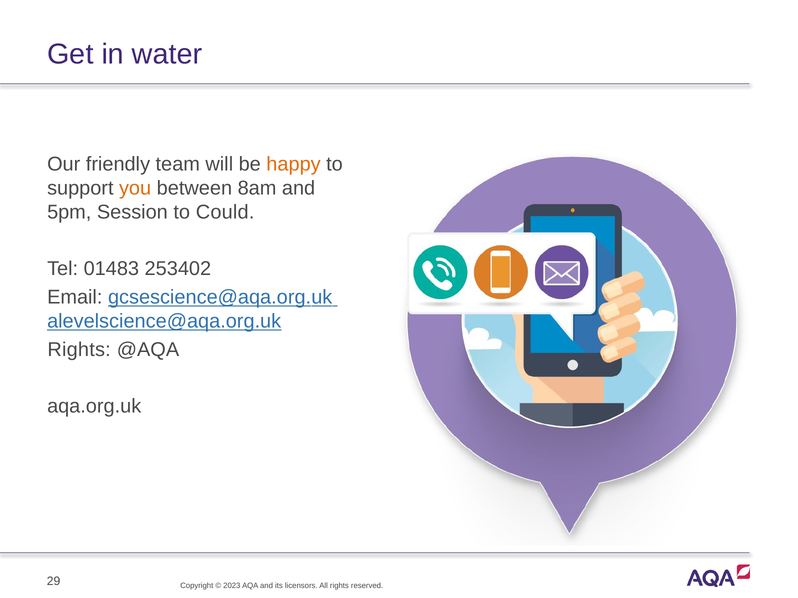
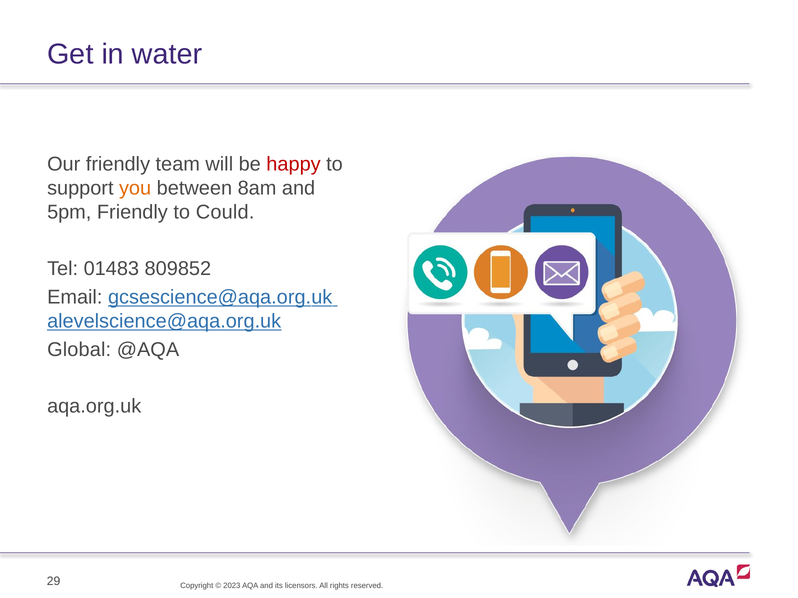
happy colour: orange -> red
5pm Session: Session -> Friendly
253402: 253402 -> 809852
Rights at (79, 350): Rights -> Global
